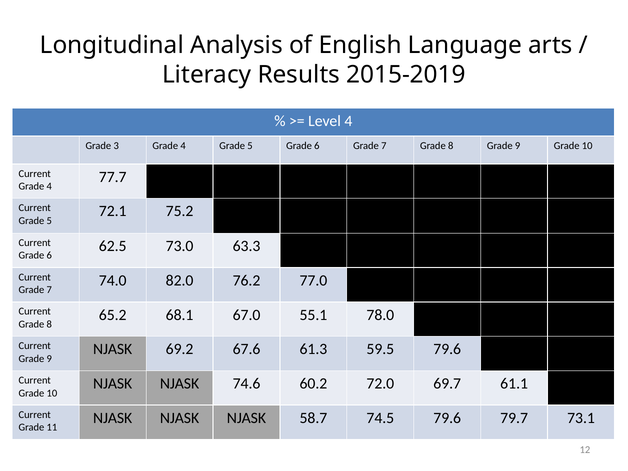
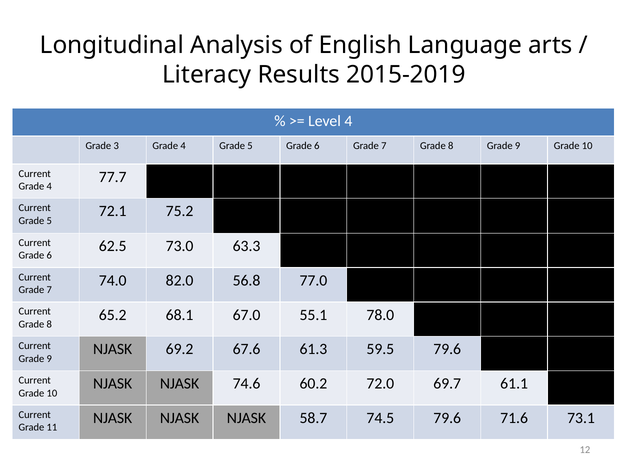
76.2: 76.2 -> 56.8
79.7: 79.7 -> 71.6
